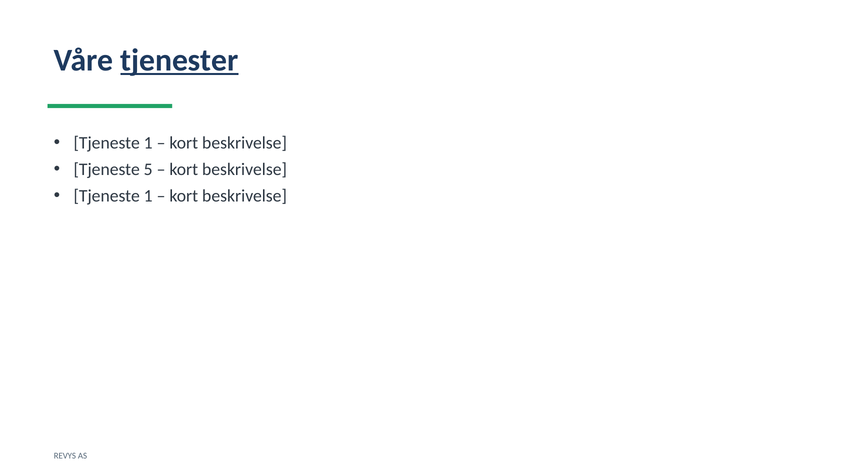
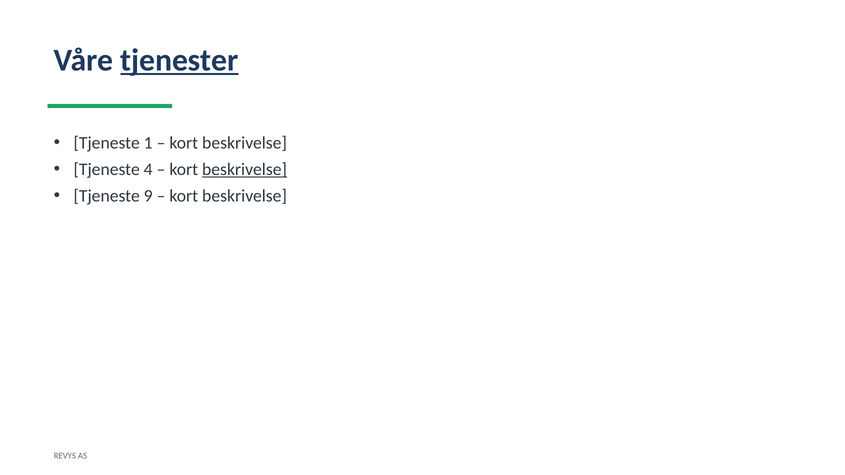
5: 5 -> 4
beskrivelse at (245, 170) underline: none -> present
1 at (148, 196): 1 -> 9
